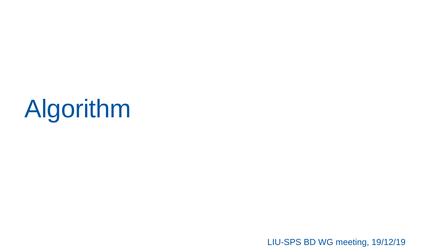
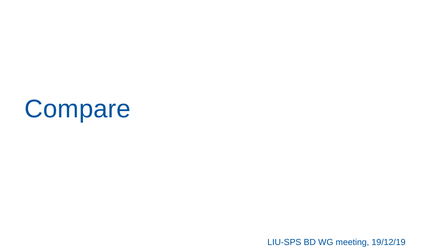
Algorithm: Algorithm -> Compare
